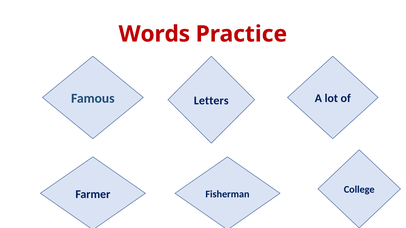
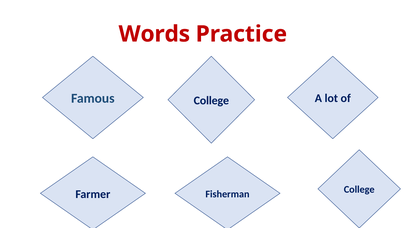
Letters at (211, 101): Letters -> College
